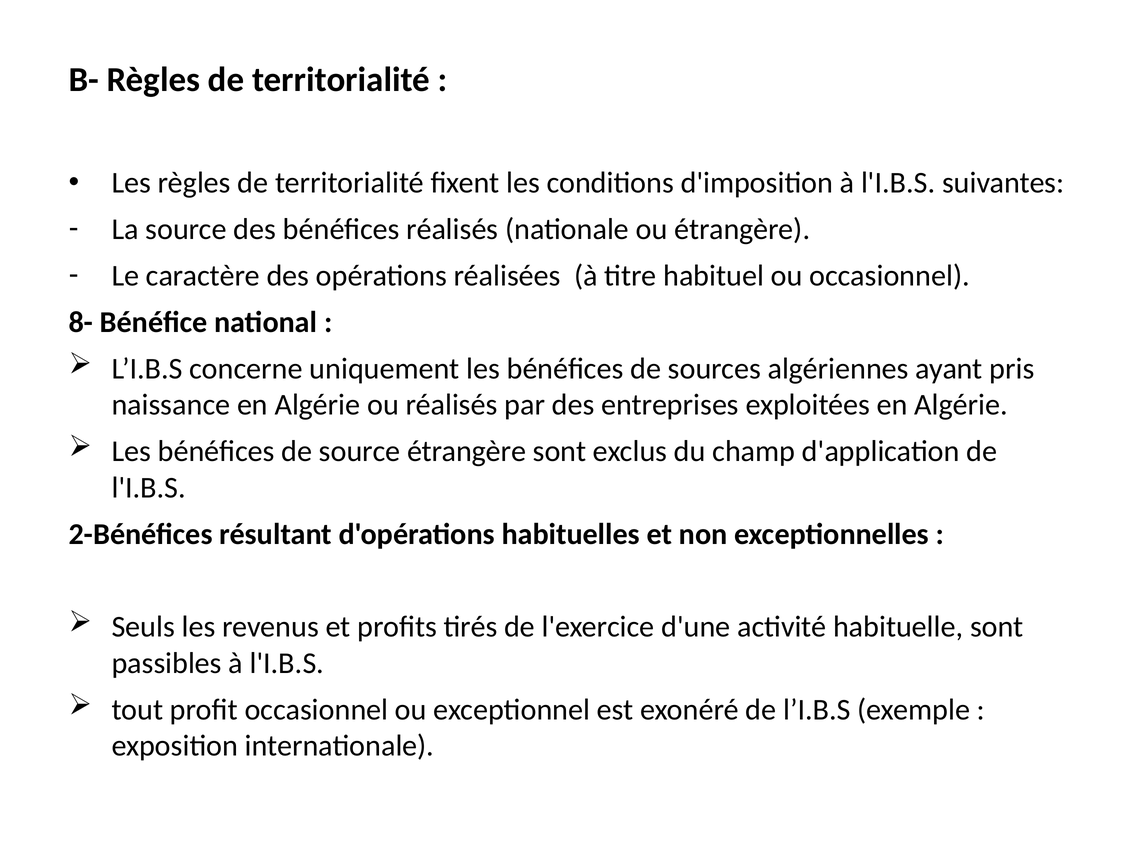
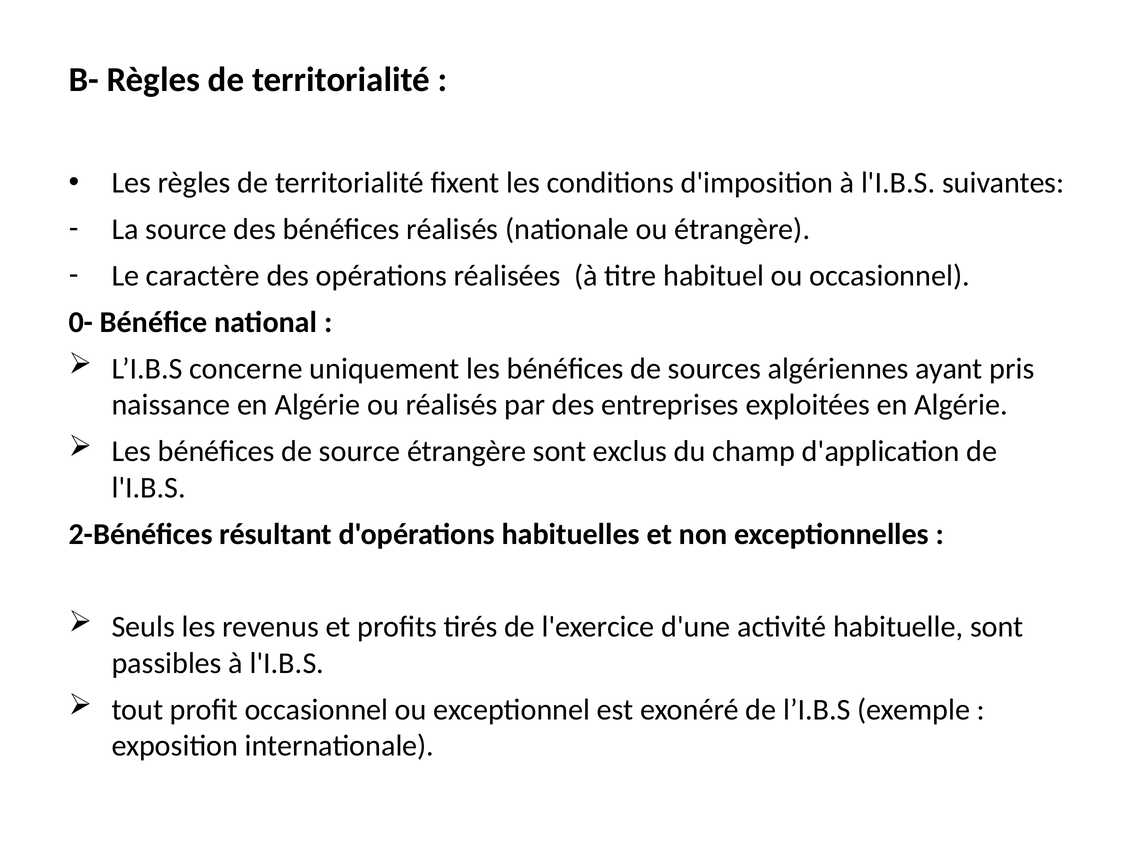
8-: 8- -> 0-
